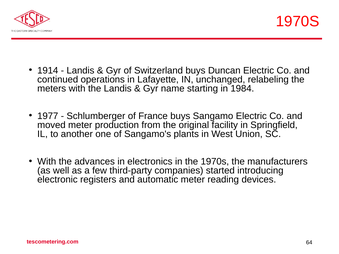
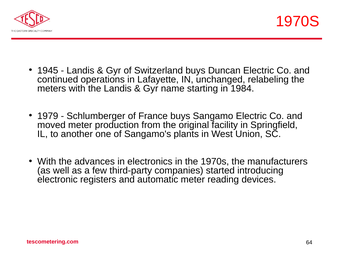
1914: 1914 -> 1945
1977: 1977 -> 1979
